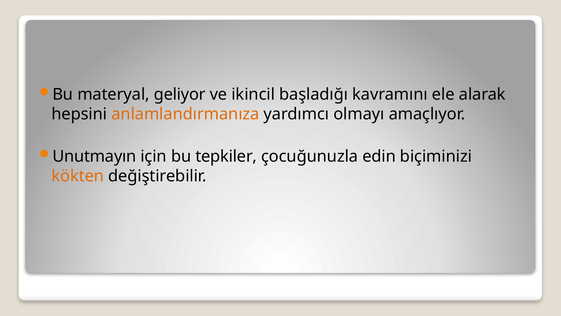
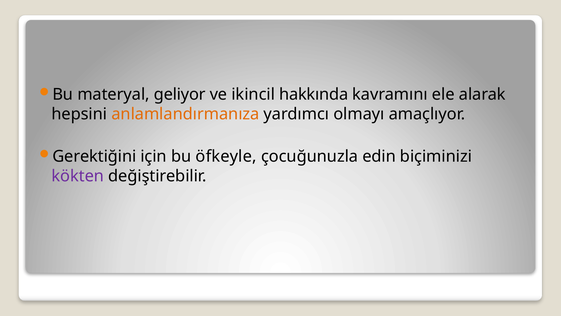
başladığı: başladığı -> hakkında
Unutmayın: Unutmayın -> Gerektiğini
tepkiler: tepkiler -> öfkeyle
kökten colour: orange -> purple
